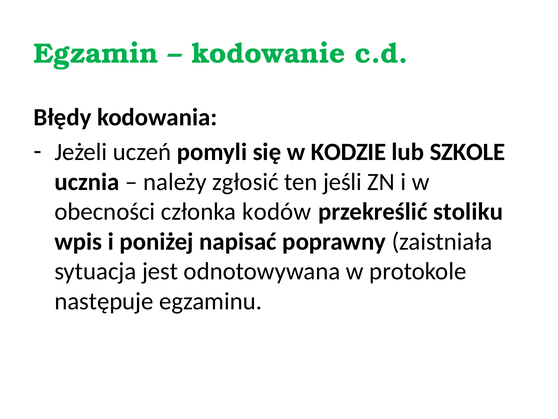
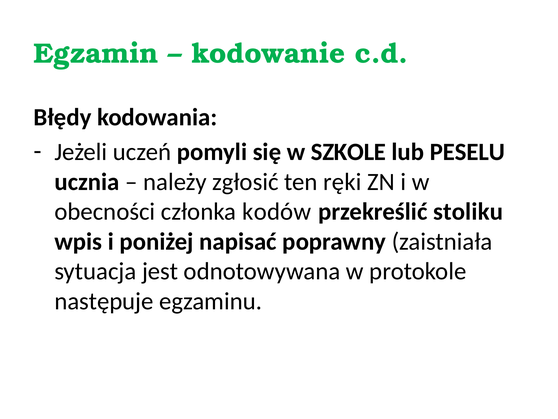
KODZIE: KODZIE -> SZKOLE
SZKOLE: SZKOLE -> PESELU
jeśli: jeśli -> ręki
